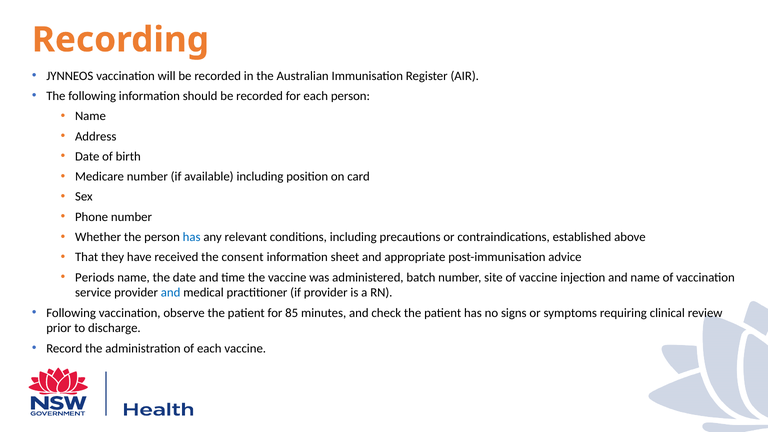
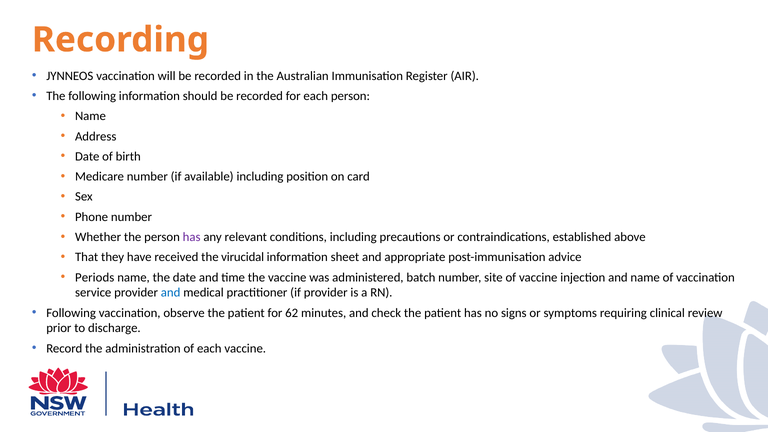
has at (192, 237) colour: blue -> purple
consent: consent -> virucidal
85: 85 -> 62
